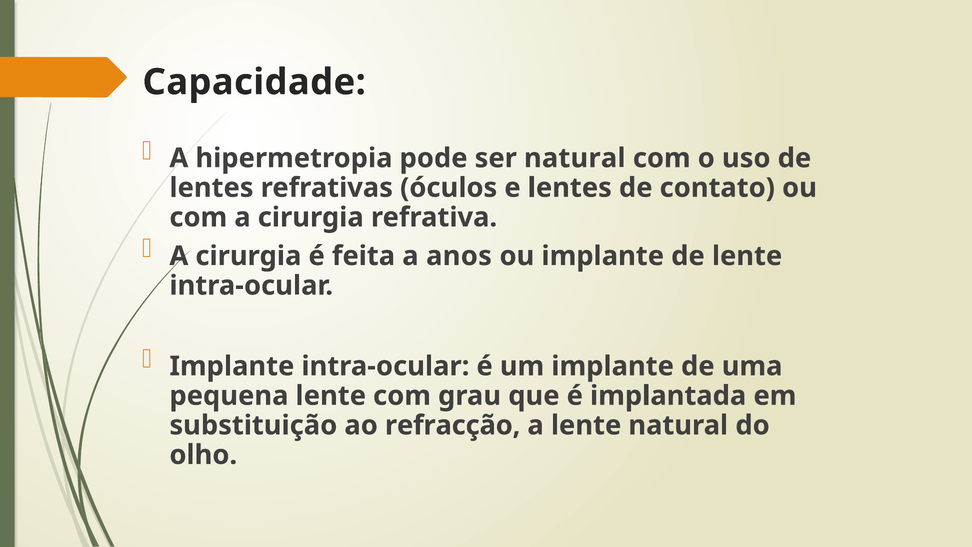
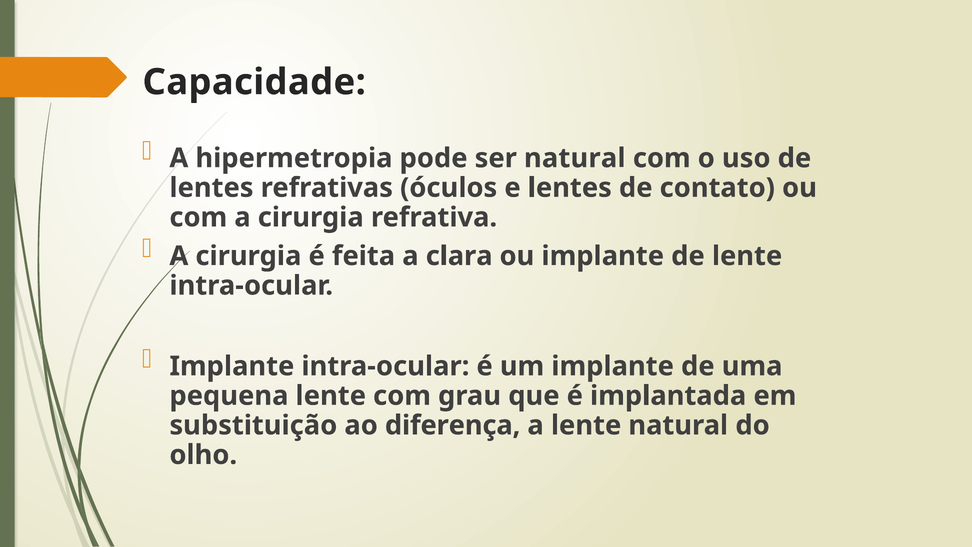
anos: anos -> clara
refracção: refracção -> diferença
